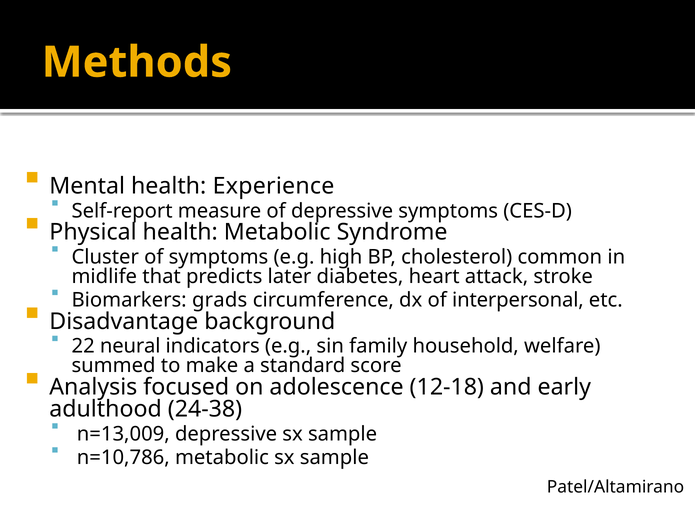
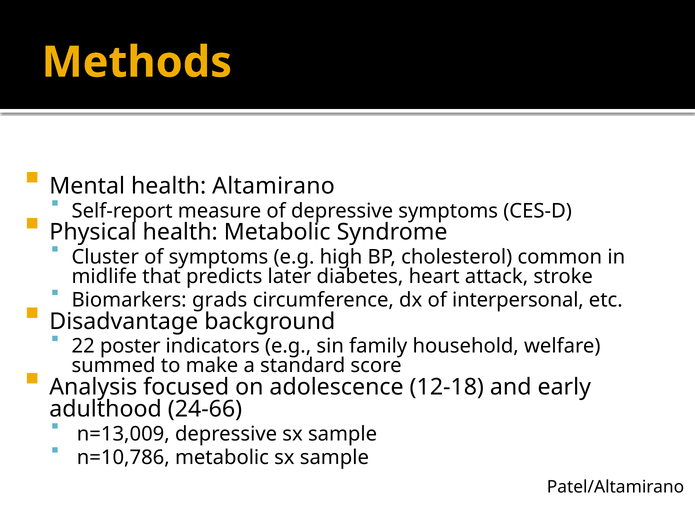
Experience: Experience -> Altamirano
neural: neural -> poster
24-38: 24-38 -> 24-66
